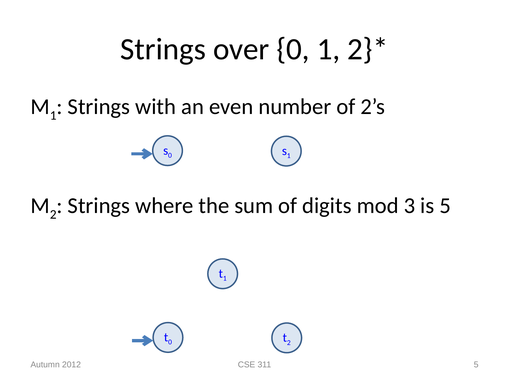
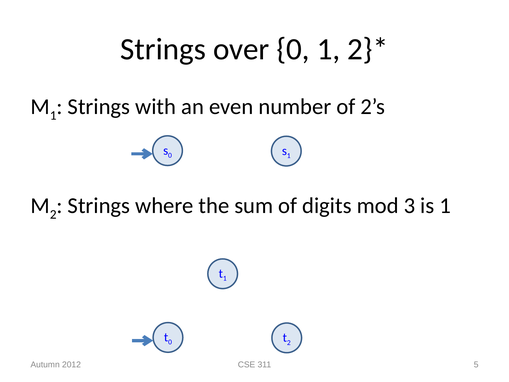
is 5: 5 -> 1
